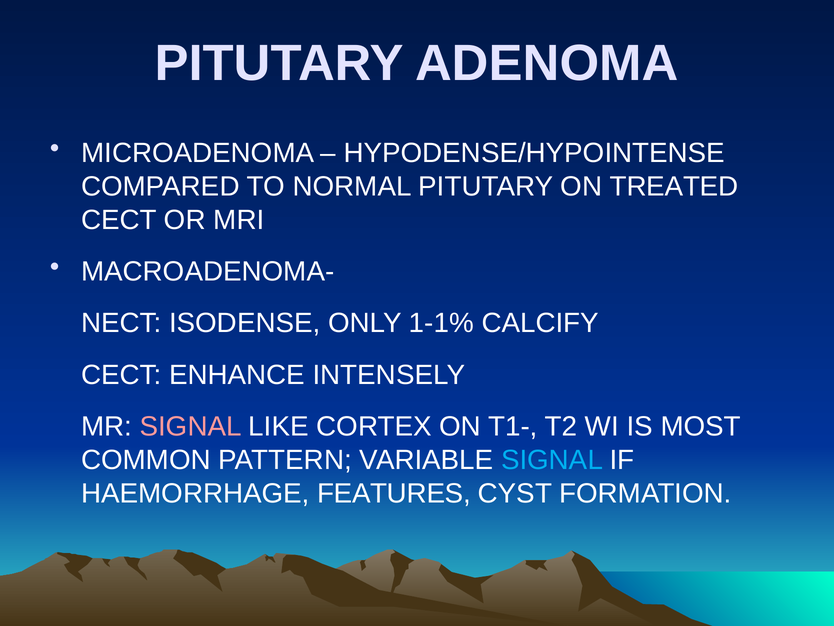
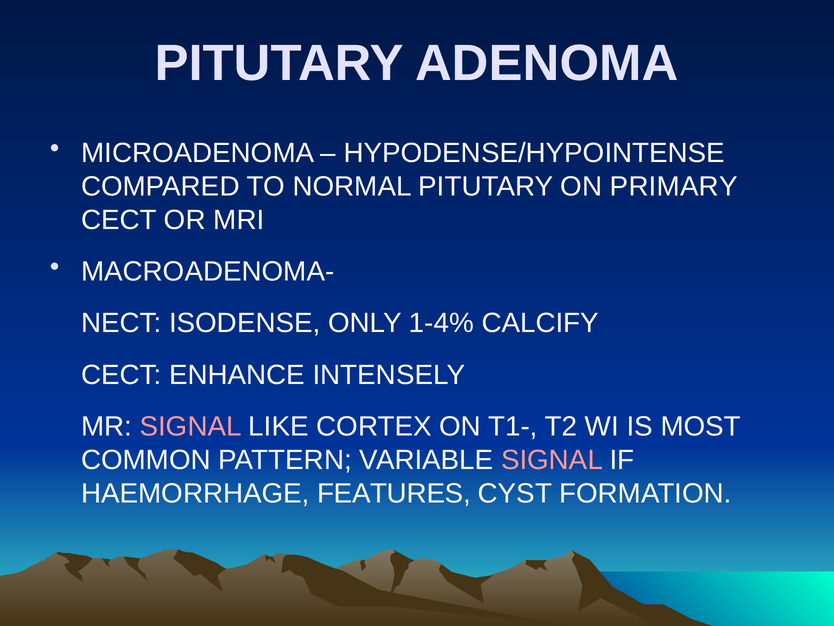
TREATED: TREATED -> PRIMARY
1-1%: 1-1% -> 1-4%
SIGNAL at (552, 460) colour: light blue -> pink
